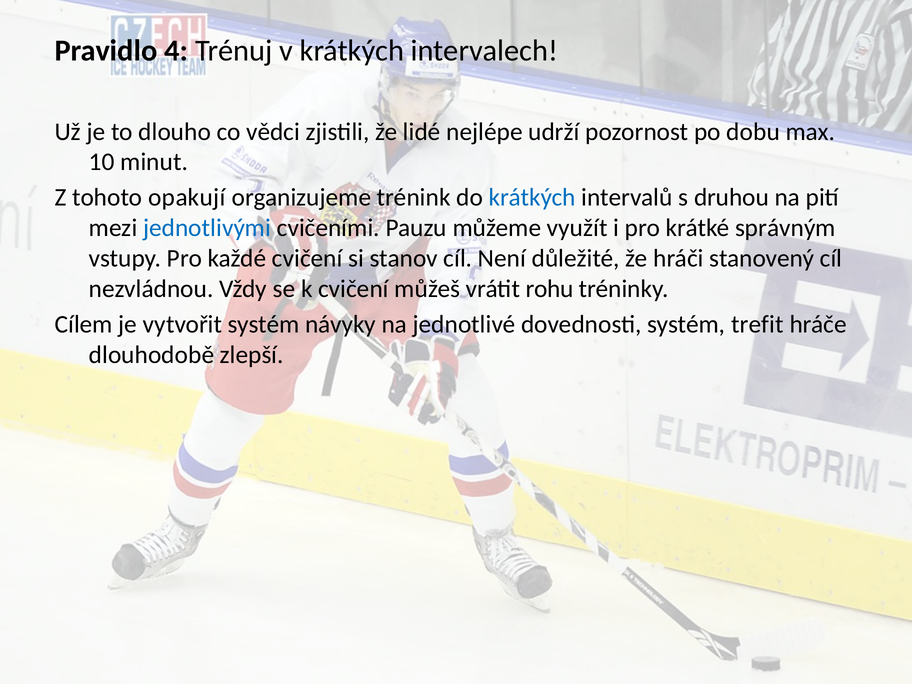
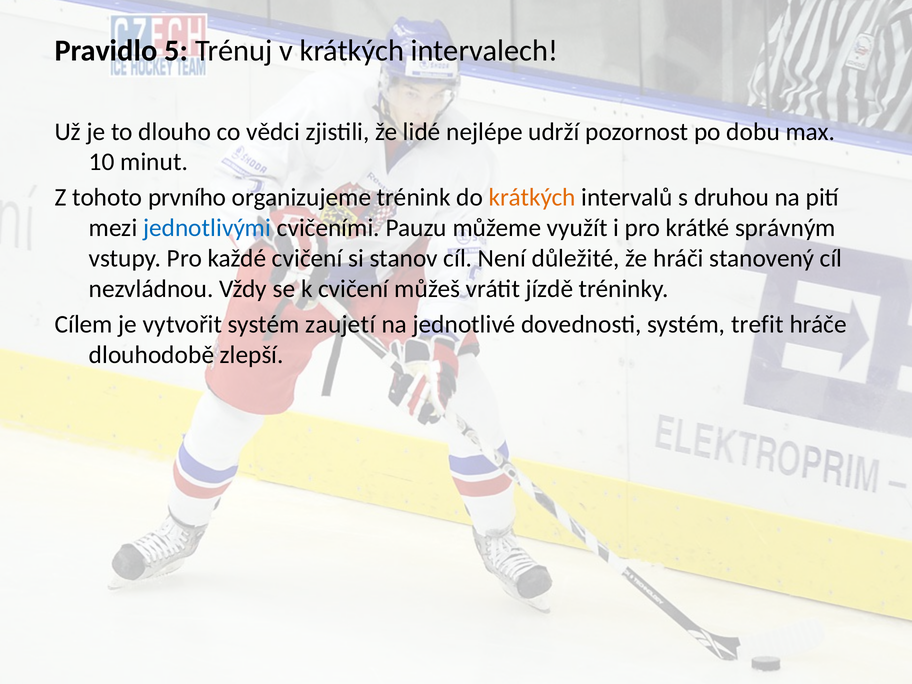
4: 4 -> 5
opakují: opakují -> prvního
krátkých at (532, 198) colour: blue -> orange
rohu: rohu -> jízdě
návyky: návyky -> zaujetí
